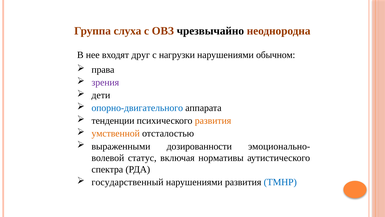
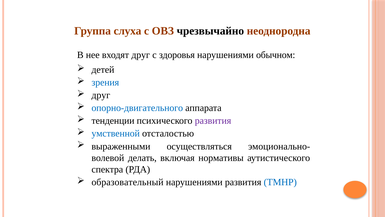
нагрузки: нагрузки -> здоровья
права: права -> детей
зрения colour: purple -> blue
дети at (101, 95): дети -> друг
развития at (213, 121) colour: orange -> purple
умственной colour: orange -> blue
дозированности: дозированности -> осуществляться
статус: статус -> делать
государственный: государственный -> образовательный
